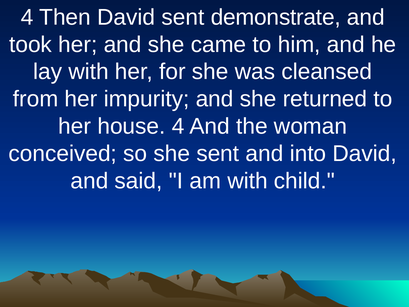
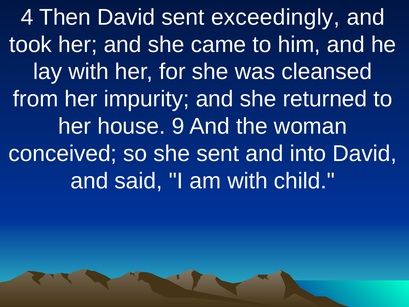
demonstrate: demonstrate -> exceedingly
house 4: 4 -> 9
